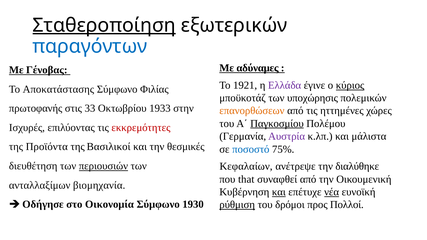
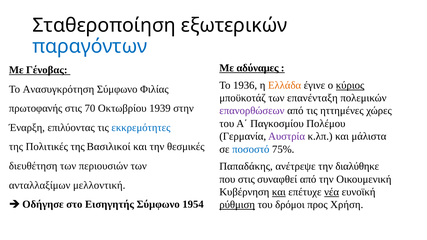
Σταθεροποίηση underline: present -> none
1921: 1921 -> 1936
Ελλάδα colour: purple -> orange
Αποκατάστασης: Αποκατάστασης -> Ανασυγκρότηση
υποχώρησις: υποχώρησις -> επανένταξη
33: 33 -> 70
1933: 1933 -> 1939
επανορθώσεων colour: orange -> purple
Παγκοσμίου underline: present -> none
Ισχυρές: Ισχυρές -> Έναρξη
εκκρεμότητες colour: red -> blue
Προϊόντα: Προϊόντα -> Πολιτικές
περιουσιών underline: present -> none
Κεφαλαίων: Κεφαλαίων -> Παπαδάκης
που that: that -> στις
βιομηχανία: βιομηχανία -> μελλοντική
Πολλοί: Πολλοί -> Χρήση
Οικονομία: Οικονομία -> Εισηγητής
1930: 1930 -> 1954
